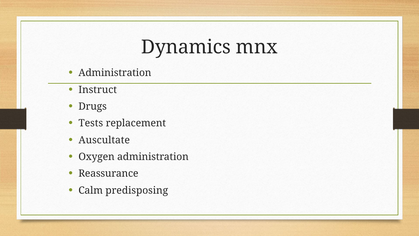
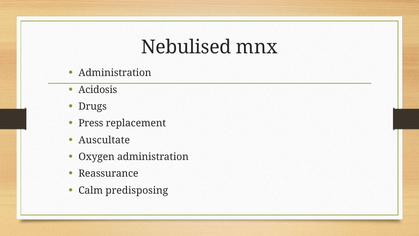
Dynamics: Dynamics -> Nebulised
Instruct: Instruct -> Acidosis
Tests: Tests -> Press
